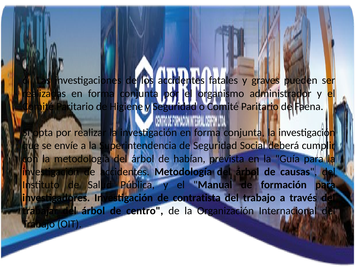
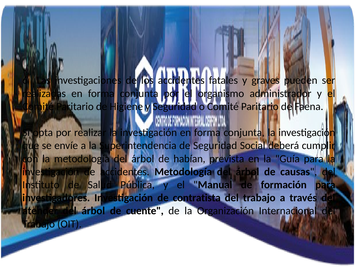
trabajar: trabajar -> atender
centro: centro -> cuente
